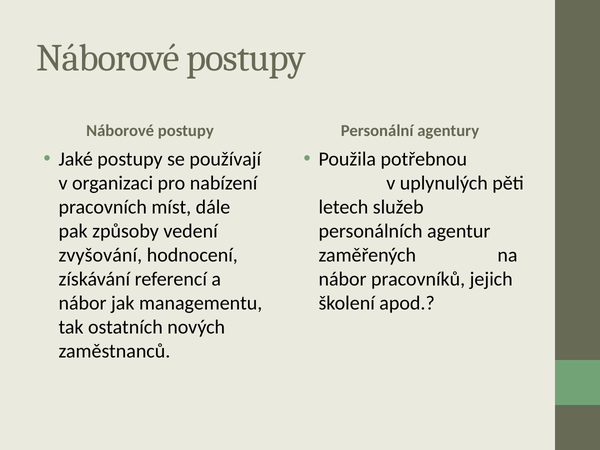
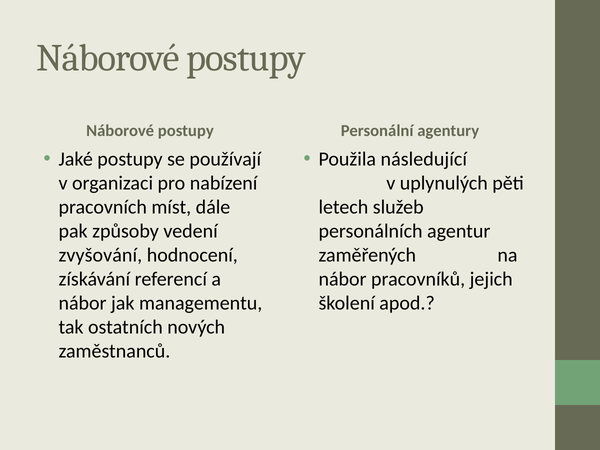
potřebnou: potřebnou -> následující
